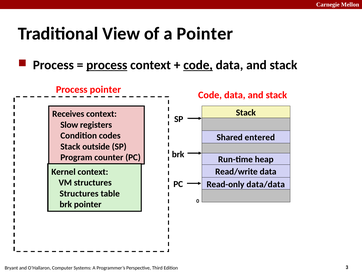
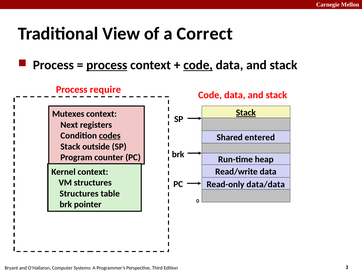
a Pointer: Pointer -> Correct
Process pointer: pointer -> require
Stack at (246, 113) underline: none -> present
Receives: Receives -> Mutexes
Slow: Slow -> Next
codes underline: none -> present
